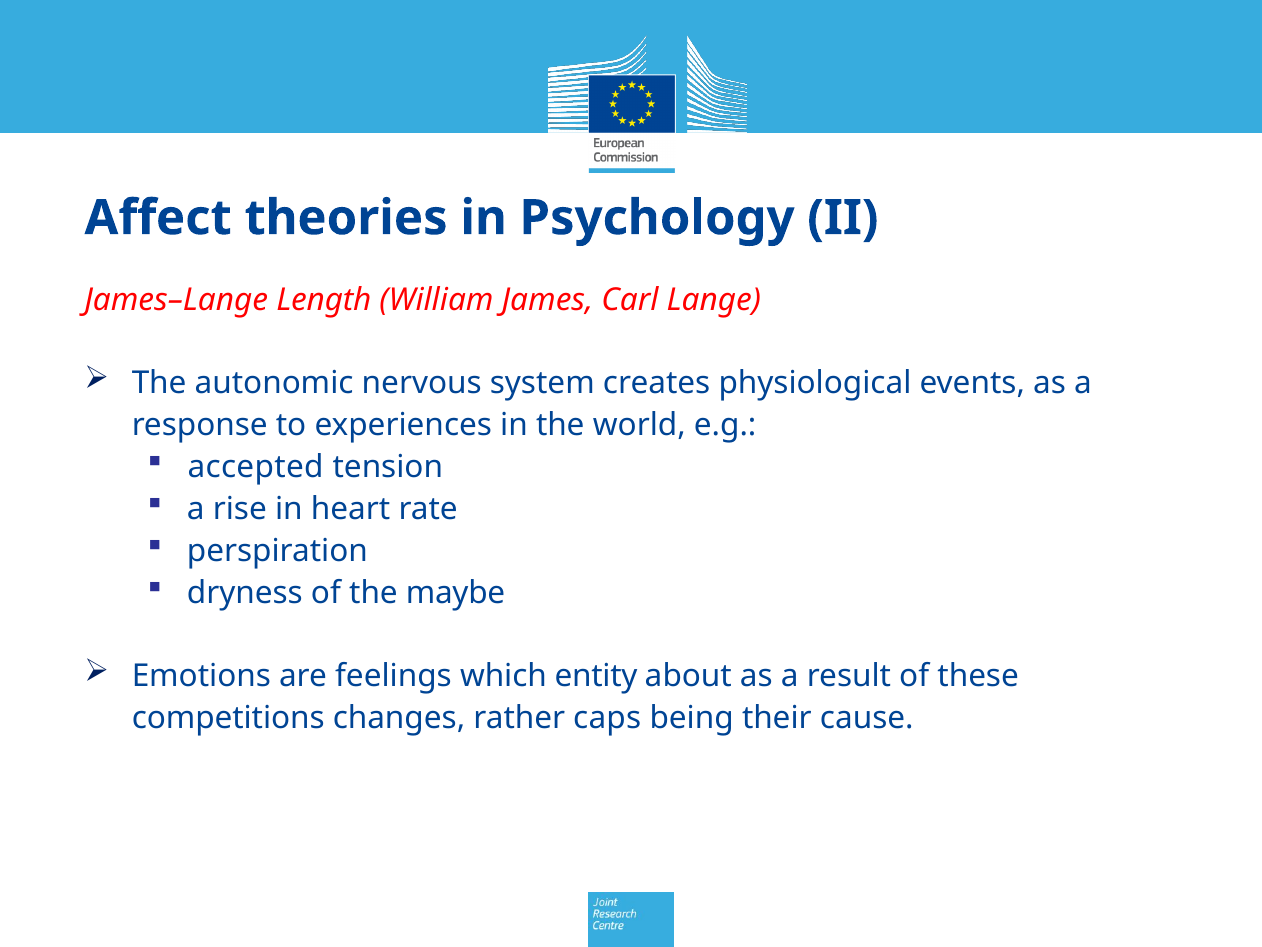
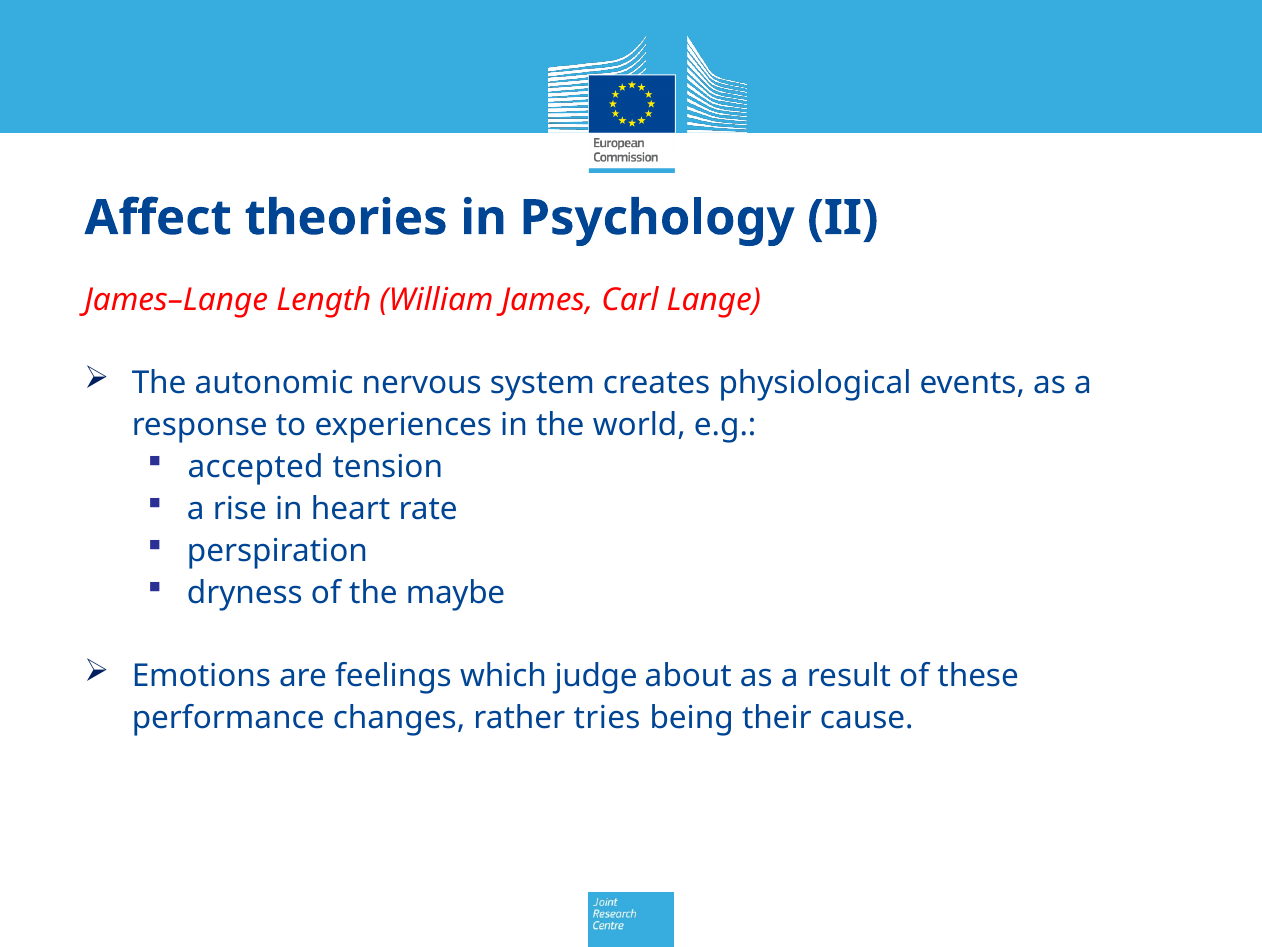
entity: entity -> judge
competitions: competitions -> performance
caps: caps -> tries
